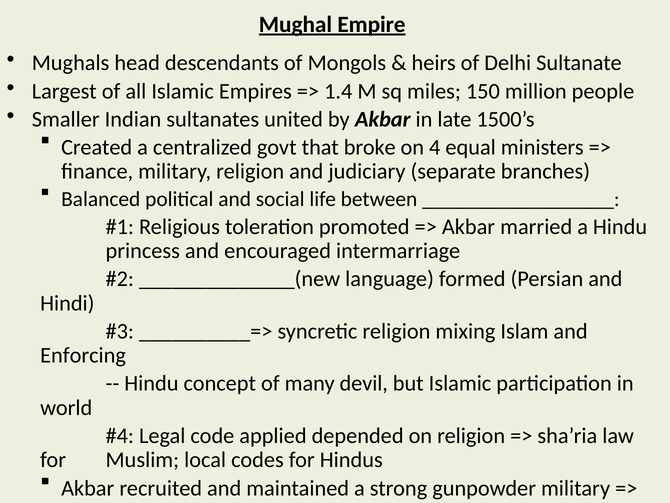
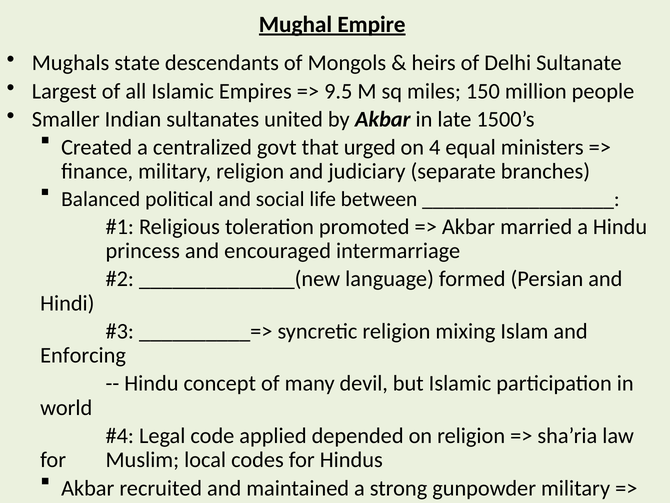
head: head -> state
1.4: 1.4 -> 9.5
broke: broke -> urged
